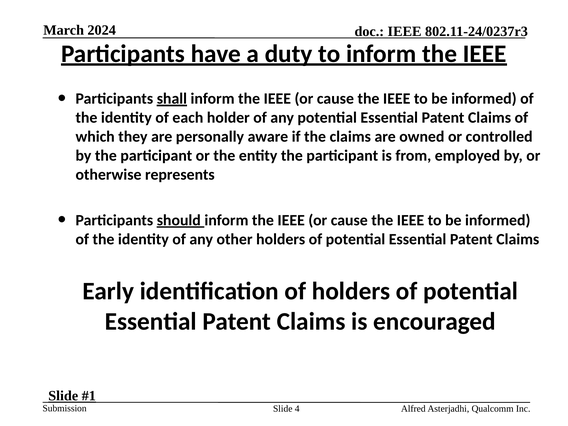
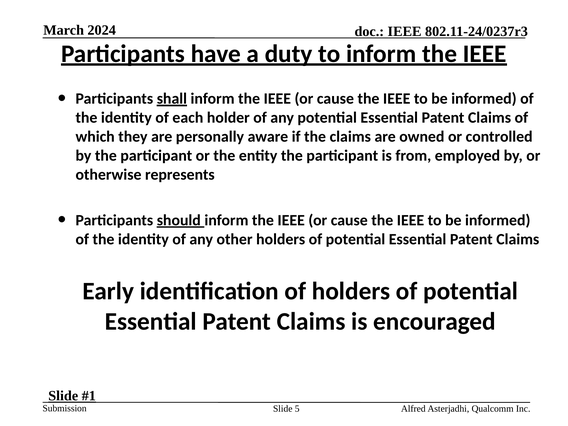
4: 4 -> 5
